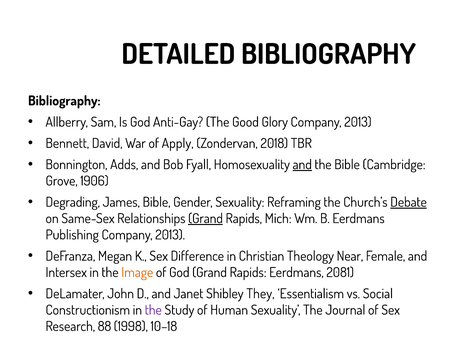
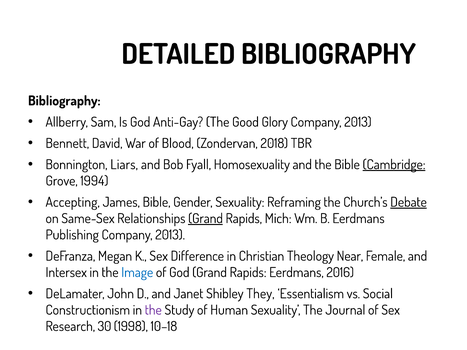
Apply: Apply -> Blood
Adds: Adds -> Liars
and at (302, 165) underline: present -> none
Cambridge underline: none -> present
1906: 1906 -> 1994
Degrading: Degrading -> Accepting
Image colour: orange -> blue
2081: 2081 -> 2016
88: 88 -> 30
